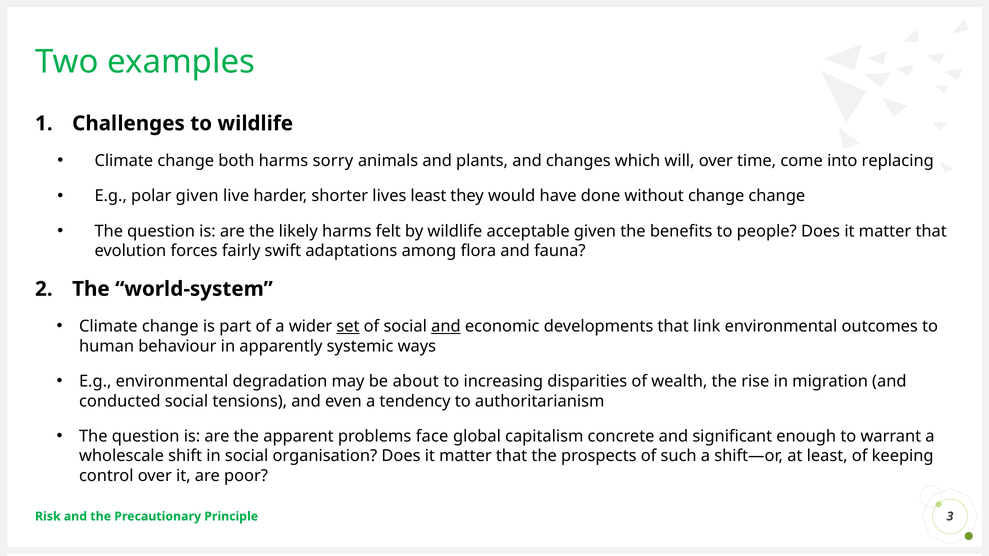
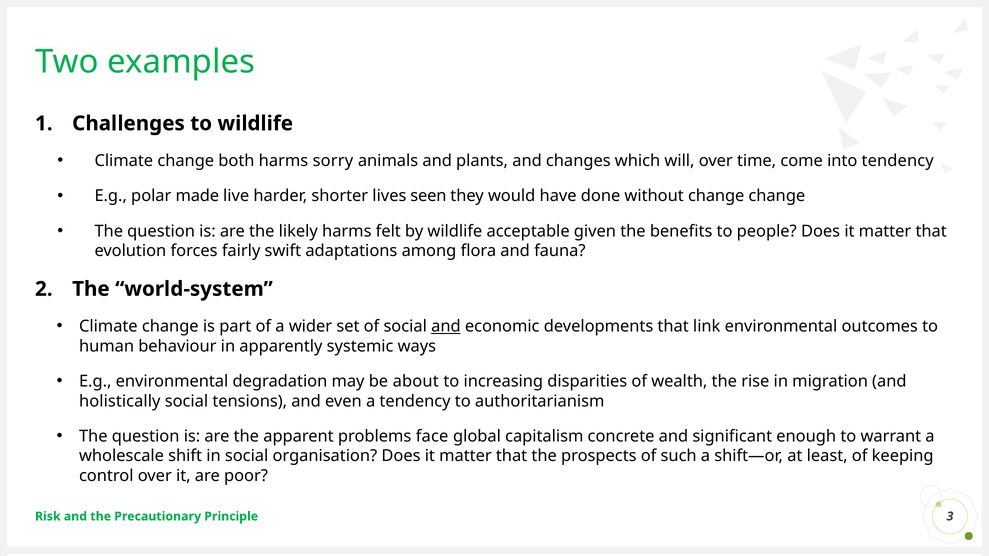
into replacing: replacing -> tendency
polar given: given -> made
lives least: least -> seen
set underline: present -> none
conducted: conducted -> holistically
